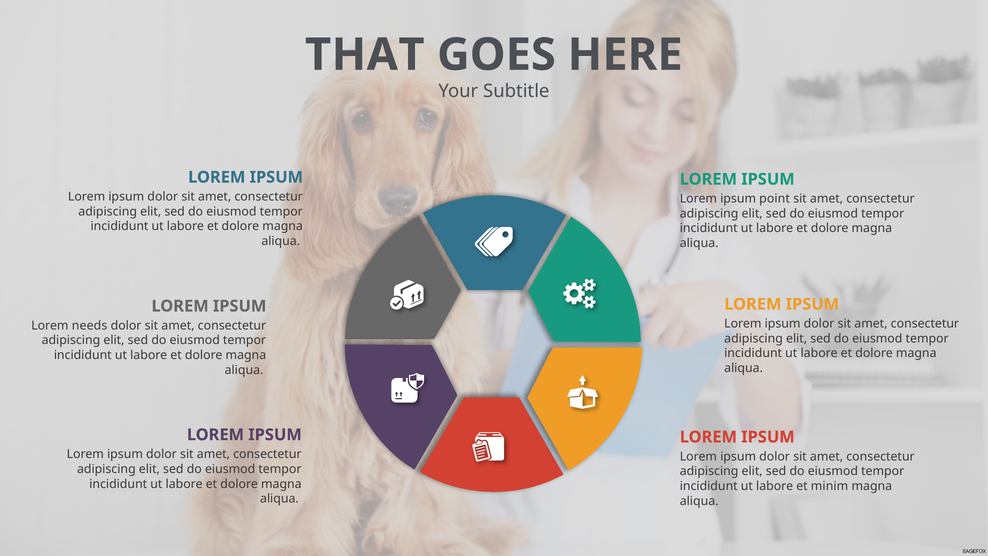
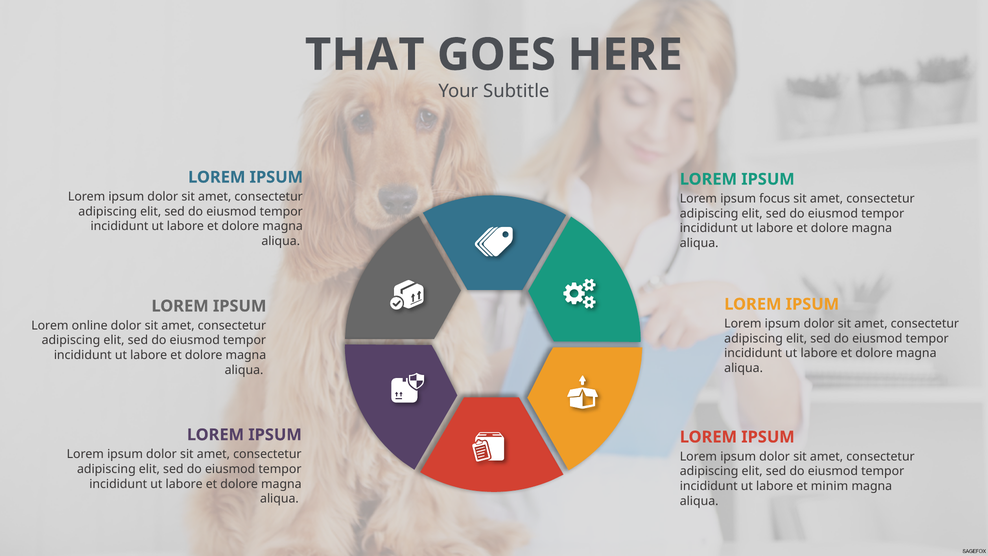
point: point -> focus
needs: needs -> online
